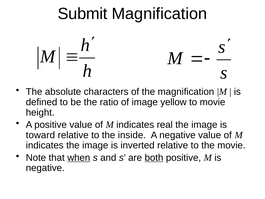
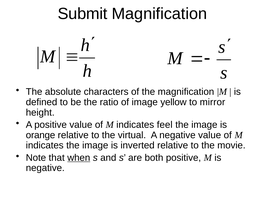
to movie: movie -> mirror
real: real -> feel
toward: toward -> orange
inside: inside -> virtual
both underline: present -> none
